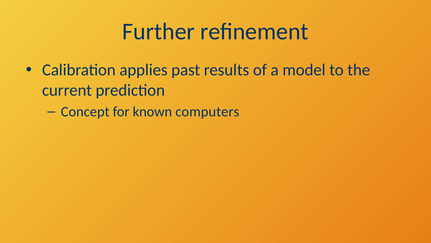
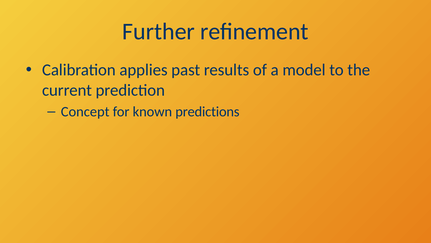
computers: computers -> predictions
